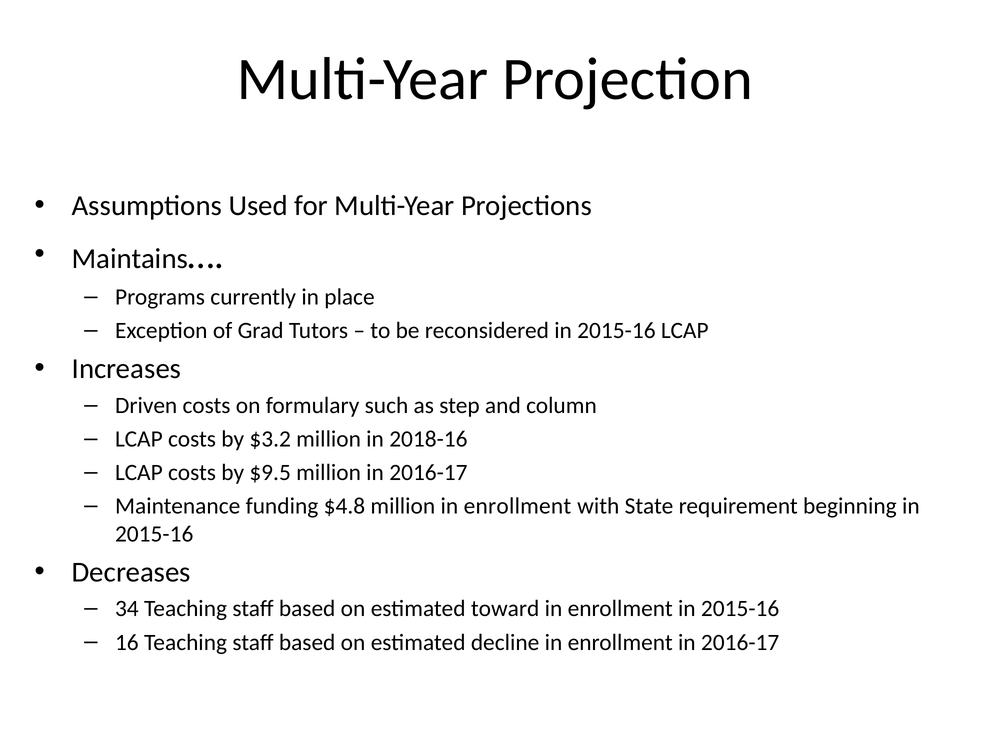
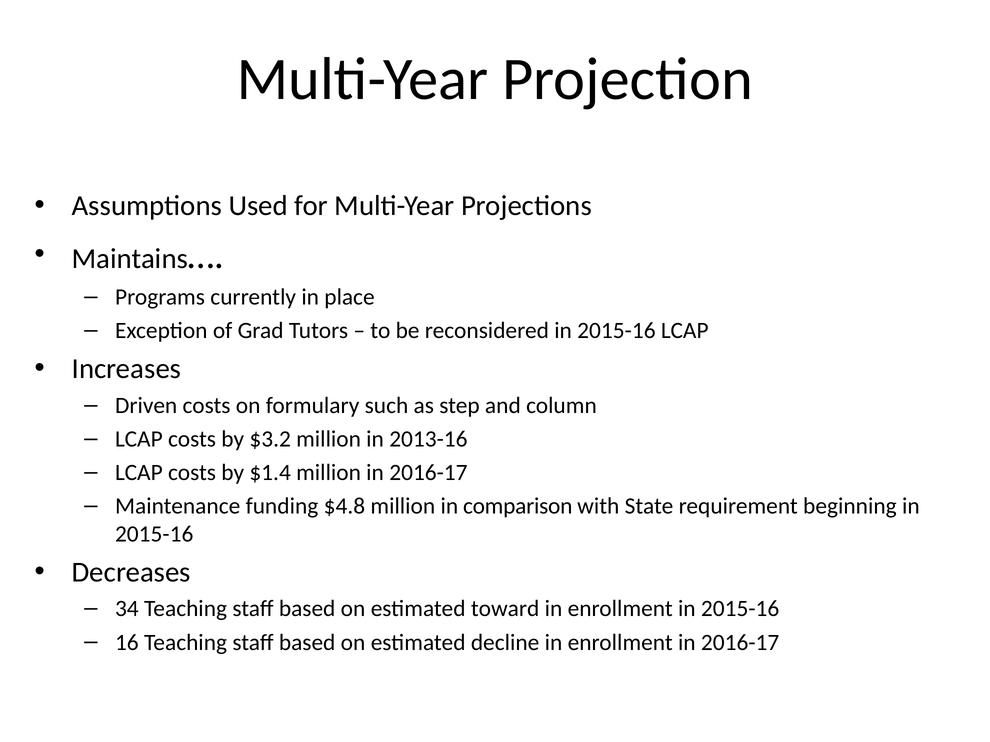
2018-16: 2018-16 -> 2013-16
$9.5: $9.5 -> $1.4
million in enrollment: enrollment -> comparison
